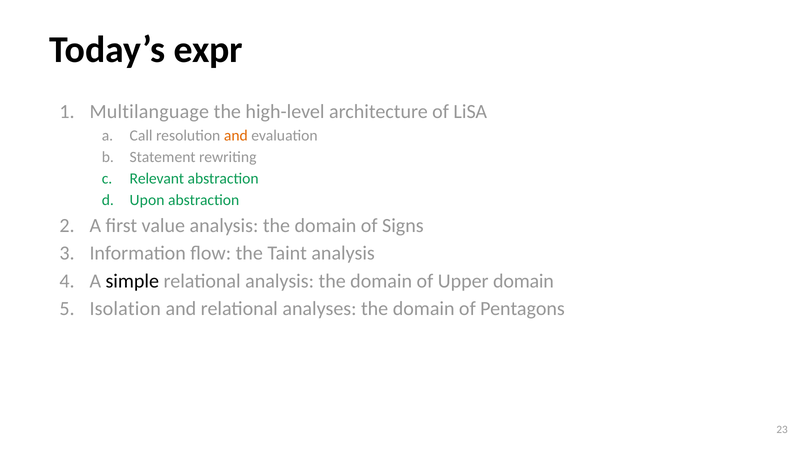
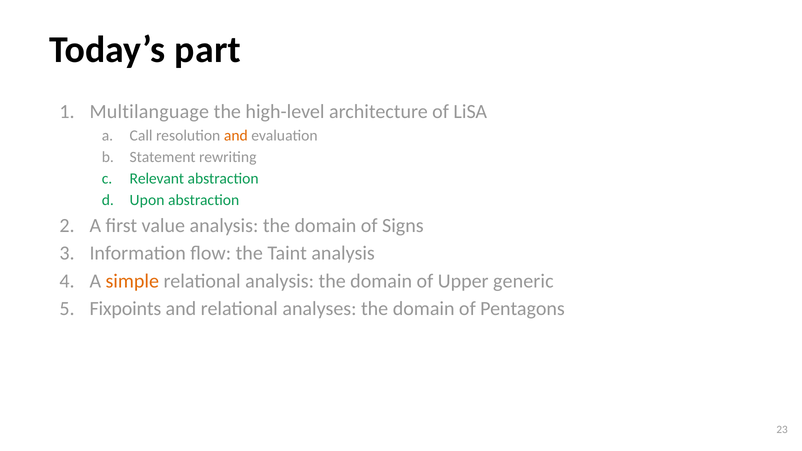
expr: expr -> part
simple colour: black -> orange
Upper domain: domain -> generic
Isolation: Isolation -> Fixpoints
